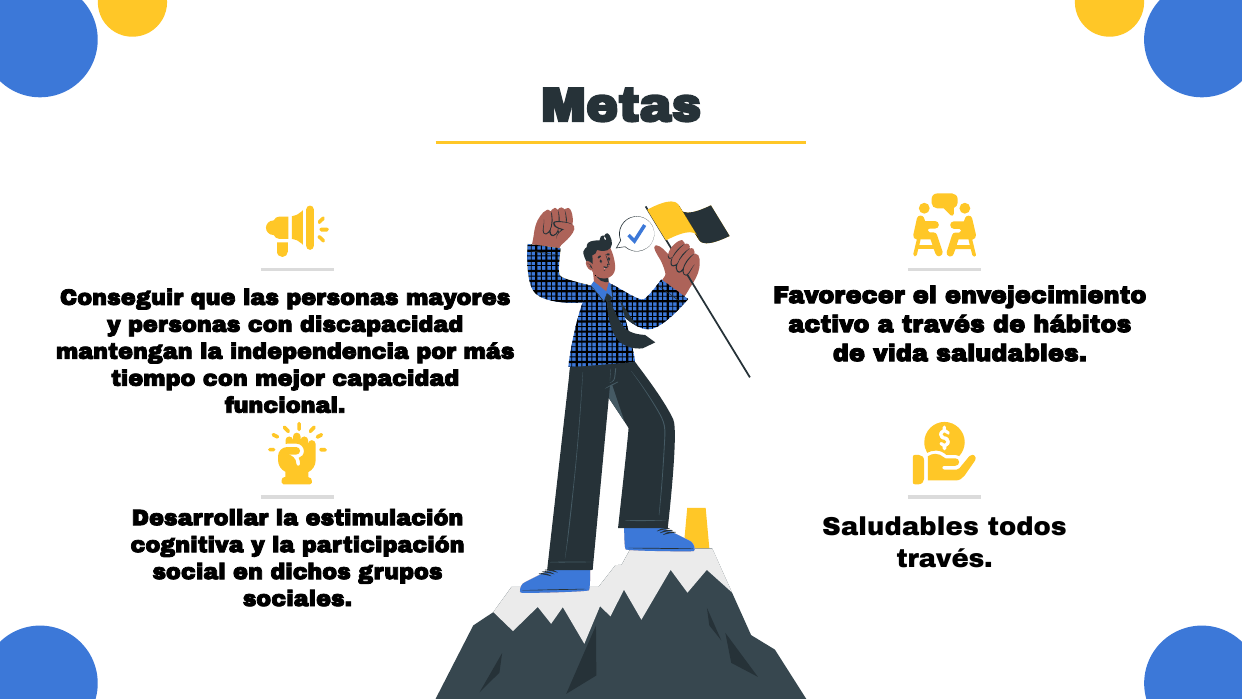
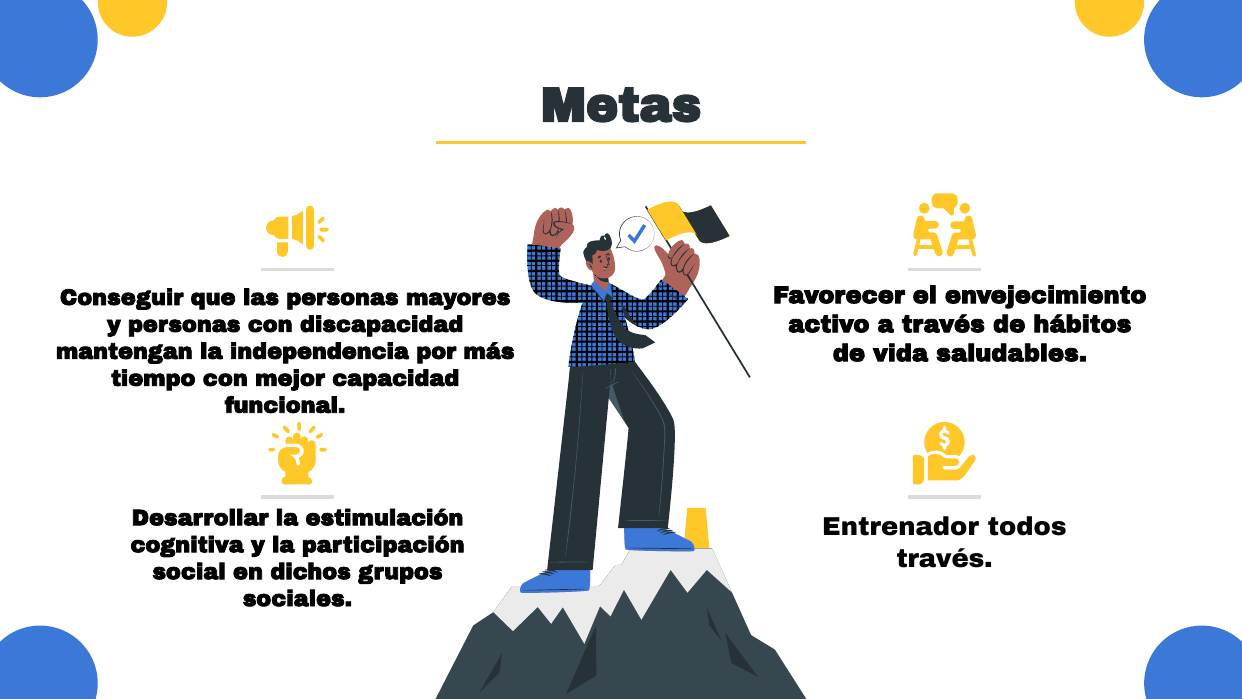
Saludables at (901, 527): Saludables -> Entrenador
